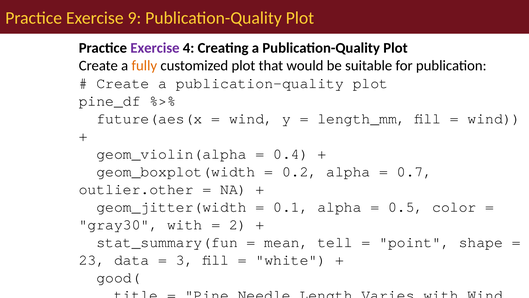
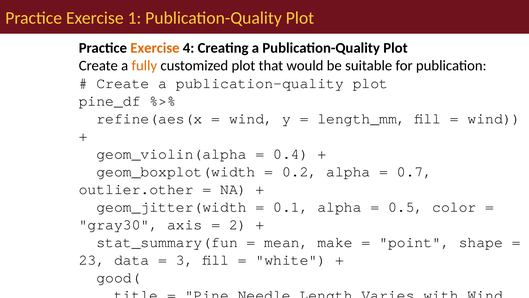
9: 9 -> 1
Exercise at (155, 48) colour: purple -> orange
future(aes(x: future(aes(x -> refine(aes(x
gray30 with: with -> axis
tell: tell -> make
